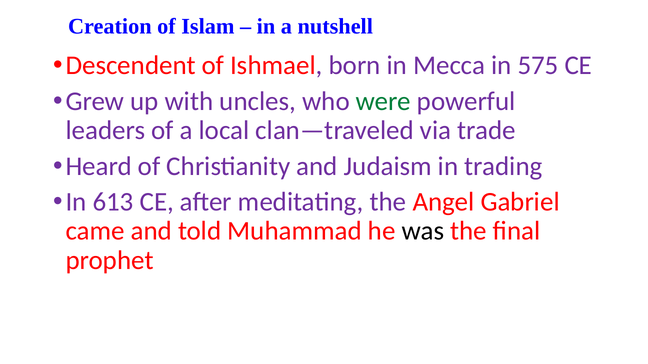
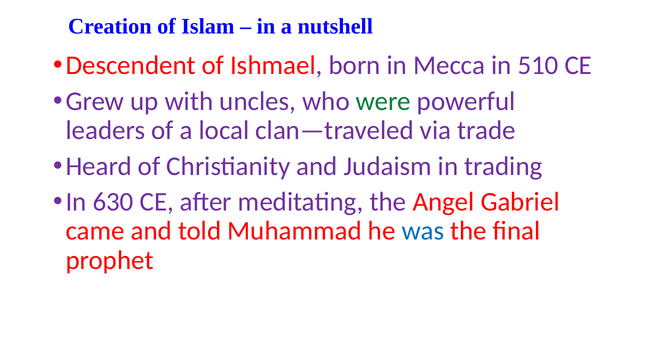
575: 575 -> 510
613: 613 -> 630
was colour: black -> blue
